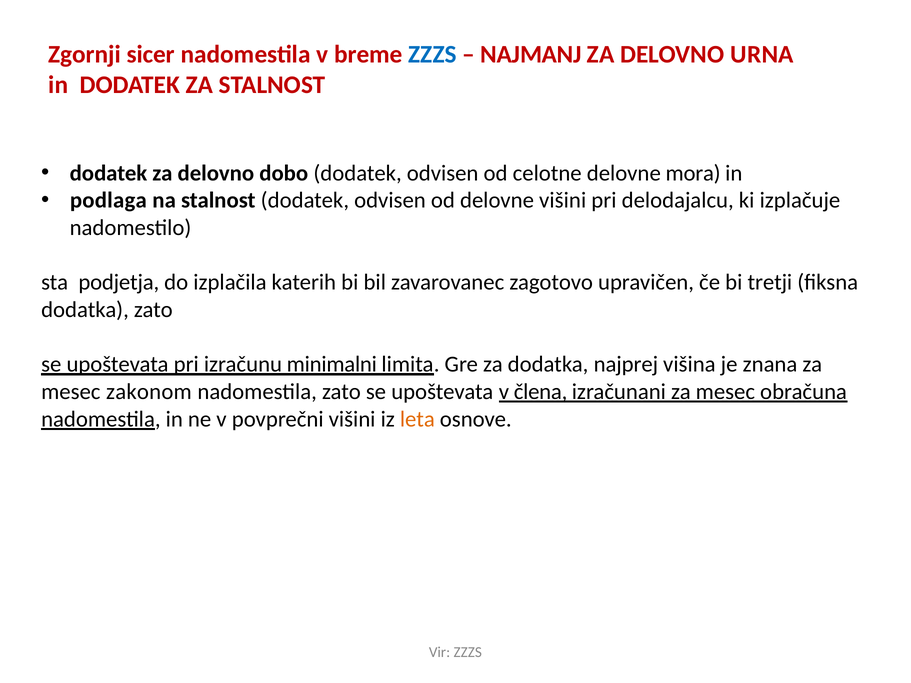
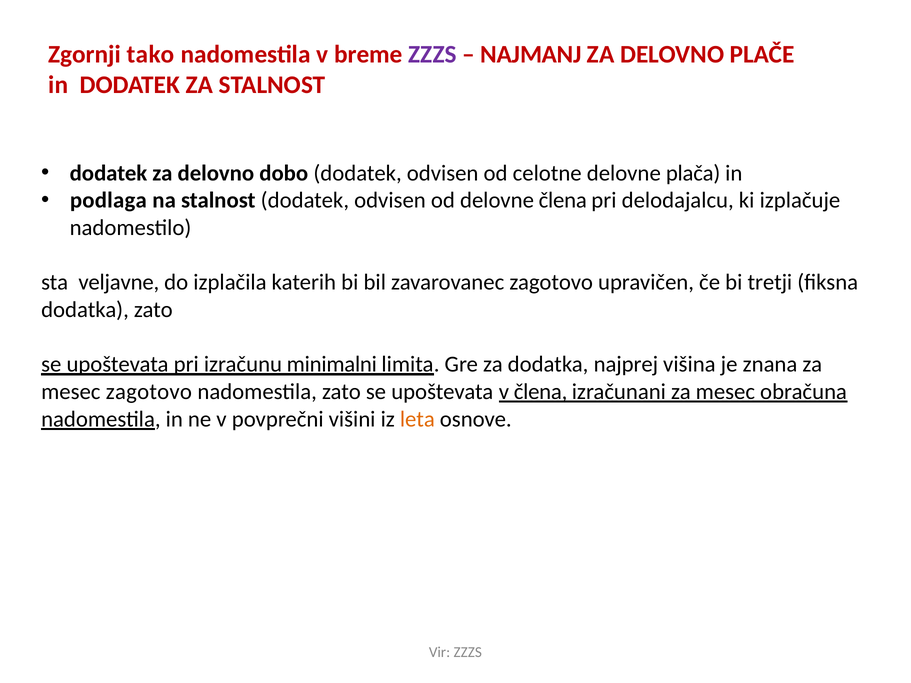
sicer: sicer -> tako
ZZZS at (432, 55) colour: blue -> purple
URNA: URNA -> PLAČE
mora: mora -> plača
delovne višini: višini -> člena
podjetja: podjetja -> veljavne
mesec zakonom: zakonom -> zagotovo
